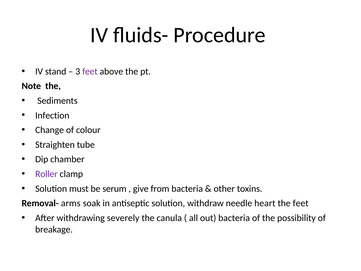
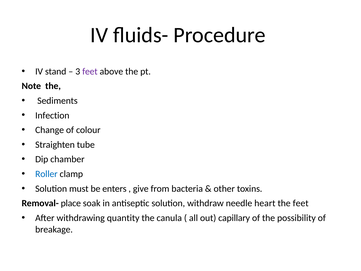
Roller colour: purple -> blue
serum: serum -> enters
arms: arms -> place
severely: severely -> quantity
out bacteria: bacteria -> capillary
